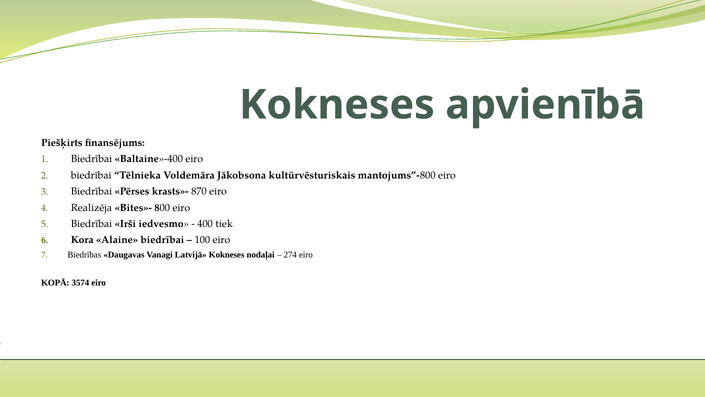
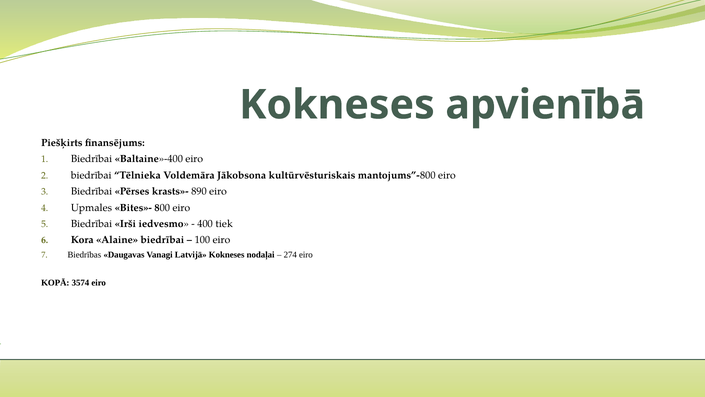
870: 870 -> 890
Realizēja: Realizēja -> Upmales
